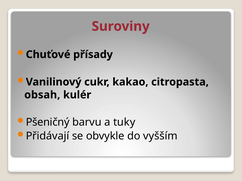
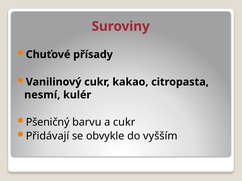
obsah: obsah -> nesmí
a tuky: tuky -> cukr
